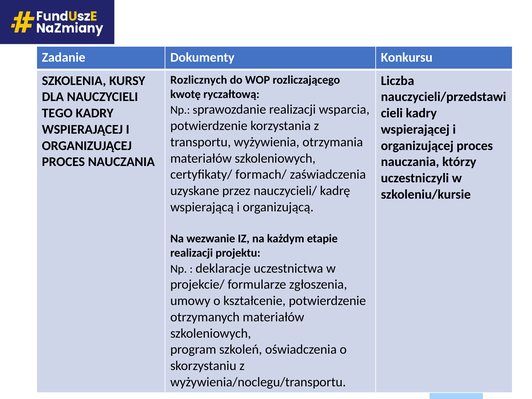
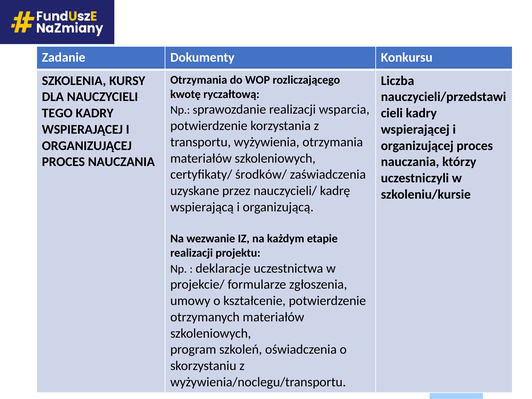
Rozlicznych at (199, 80): Rozlicznych -> Otrzymania
formach/: formach/ -> środków/
